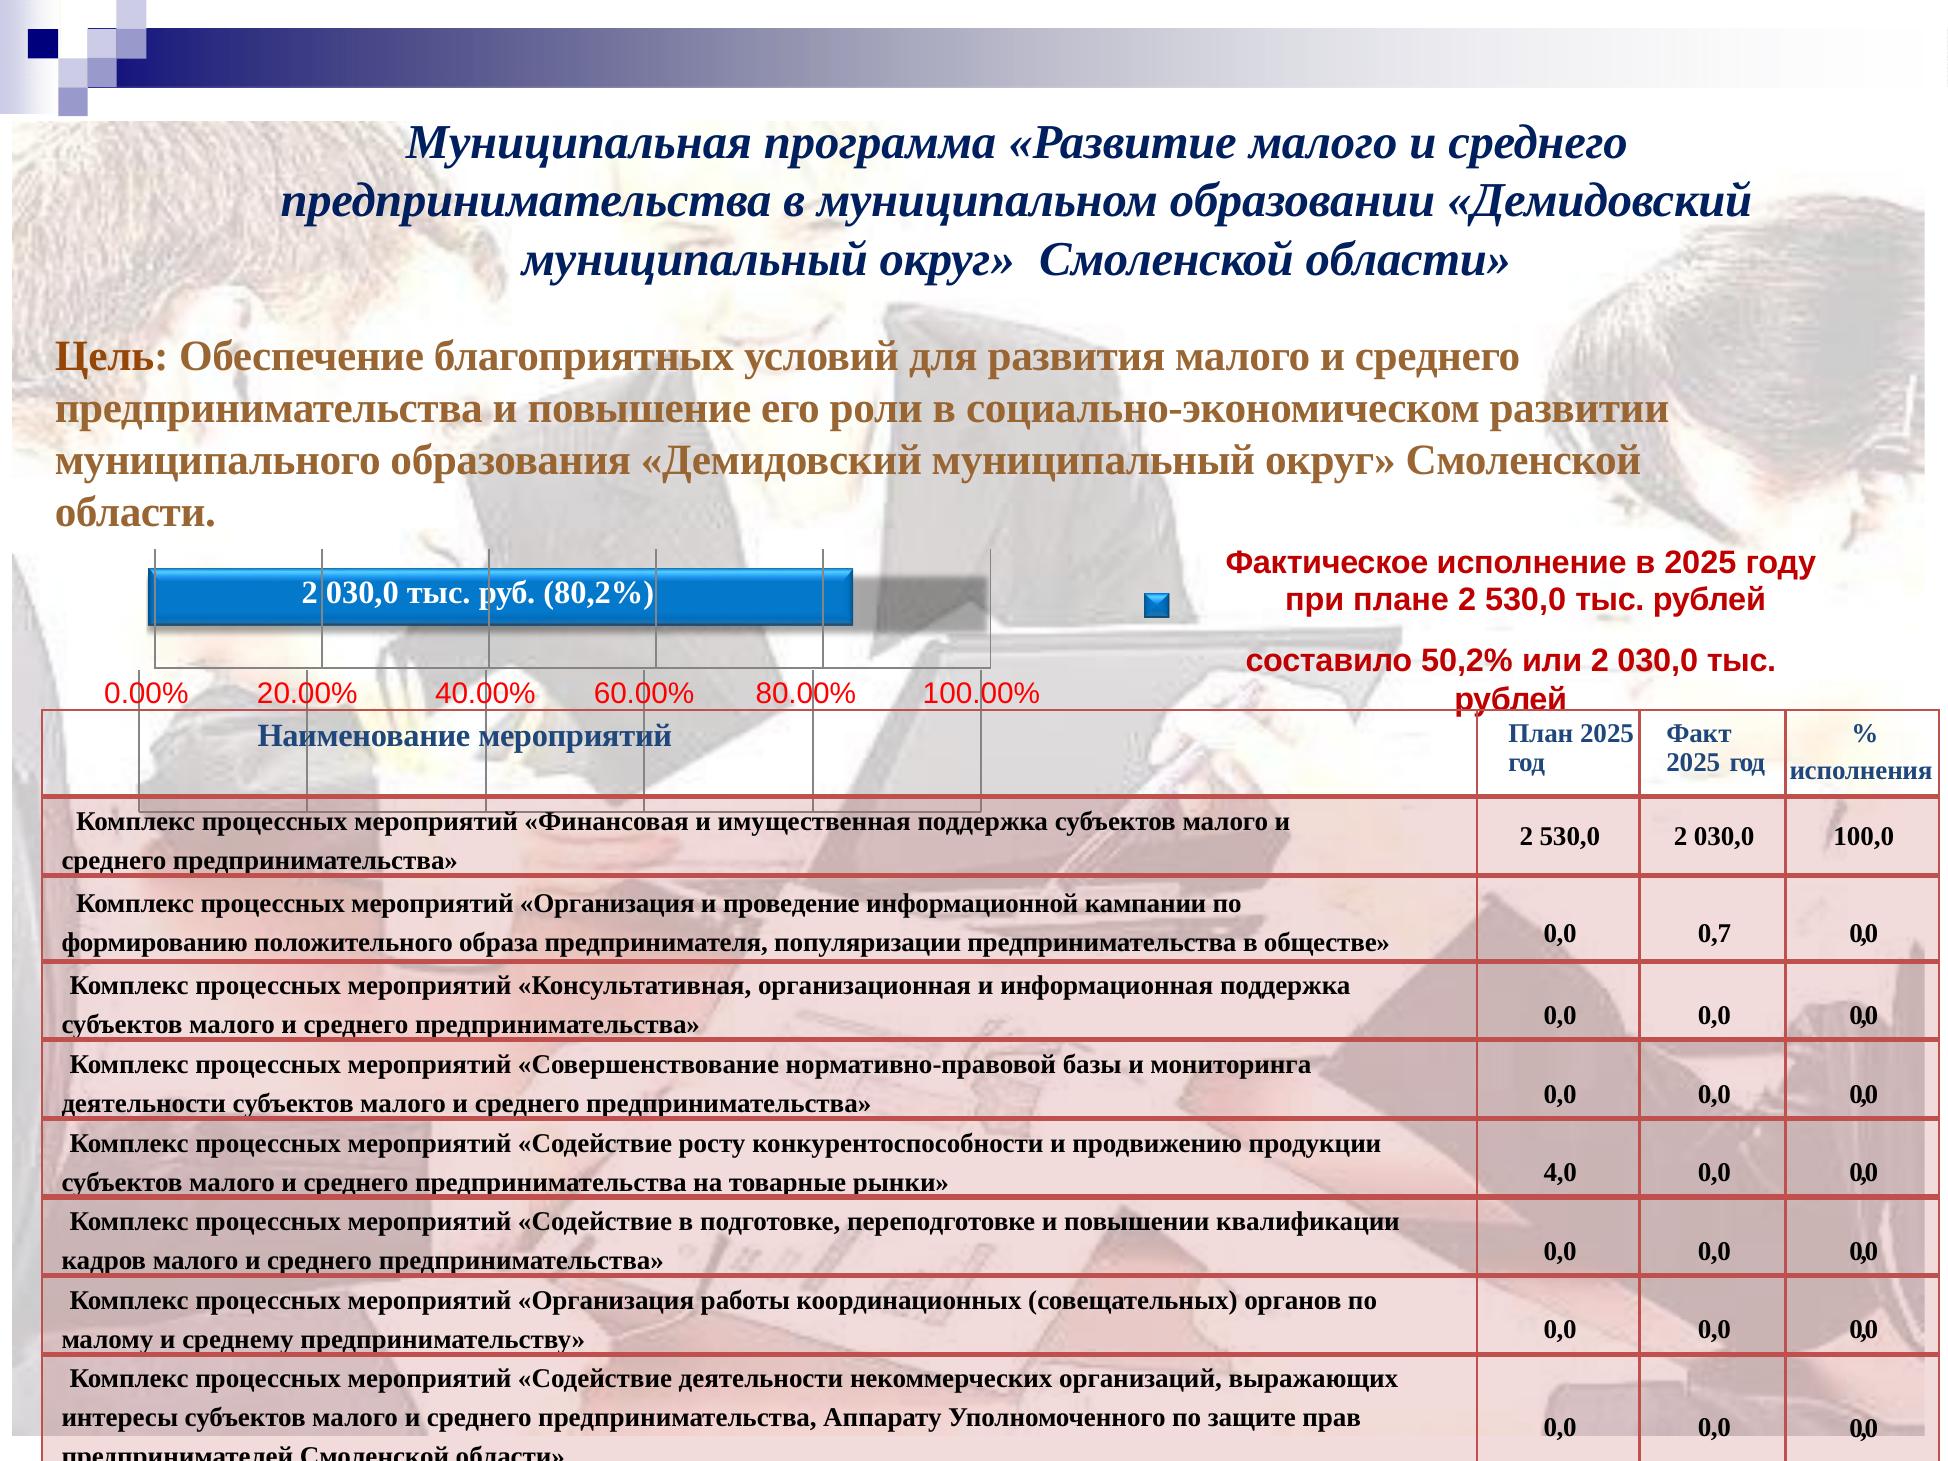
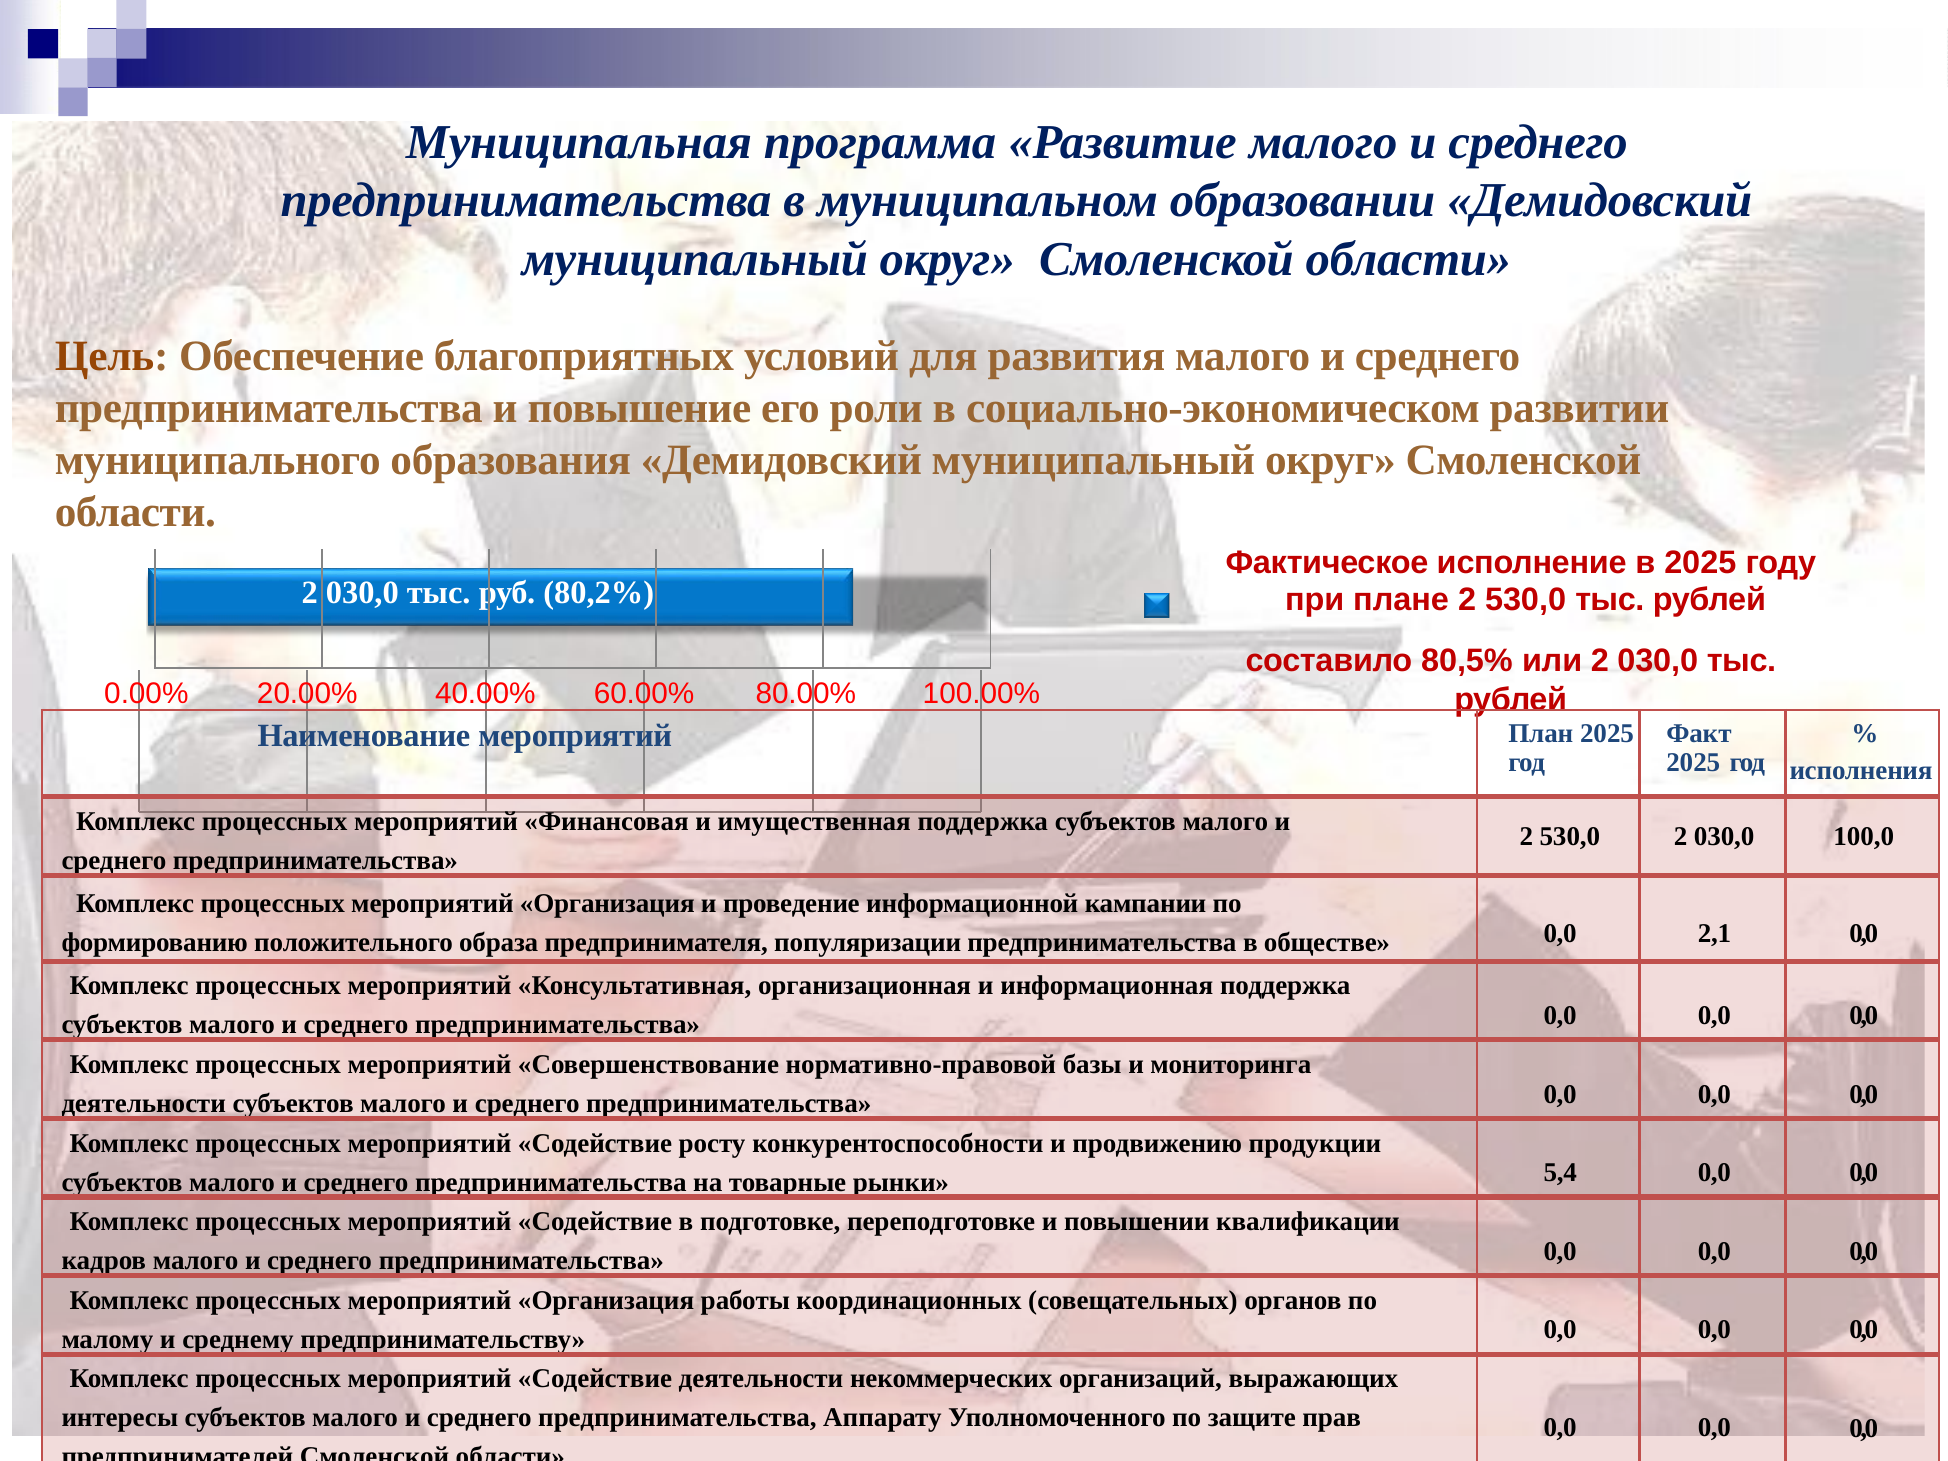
50,2%: 50,2% -> 80,5%
0,7: 0,7 -> 2,1
4,0: 4,0 -> 5,4
